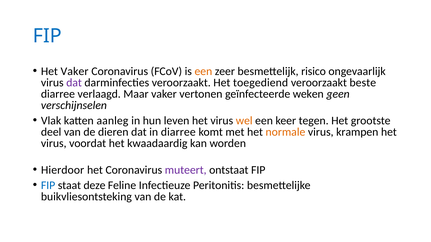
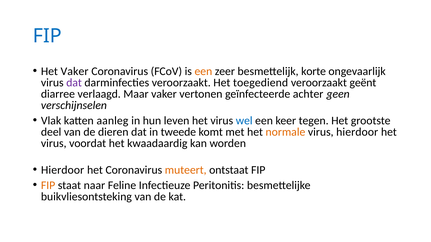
risico: risico -> korte
beste: beste -> geënt
weken: weken -> achter
wel colour: orange -> blue
in diarree: diarree -> tweede
virus krampen: krampen -> hierdoor
muteert colour: purple -> orange
FIP at (48, 186) colour: blue -> orange
deze: deze -> naar
